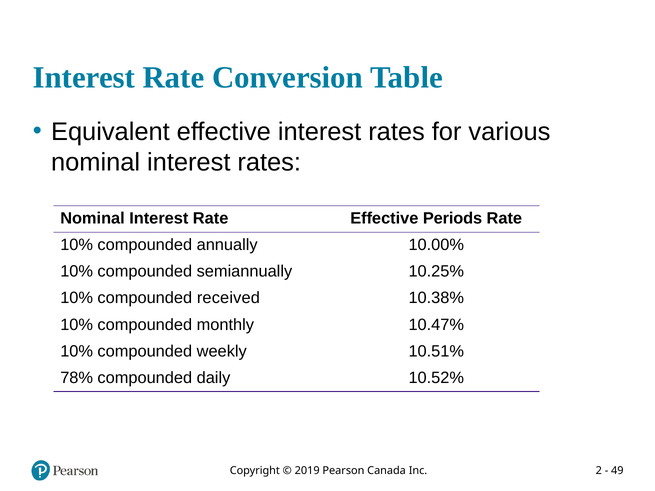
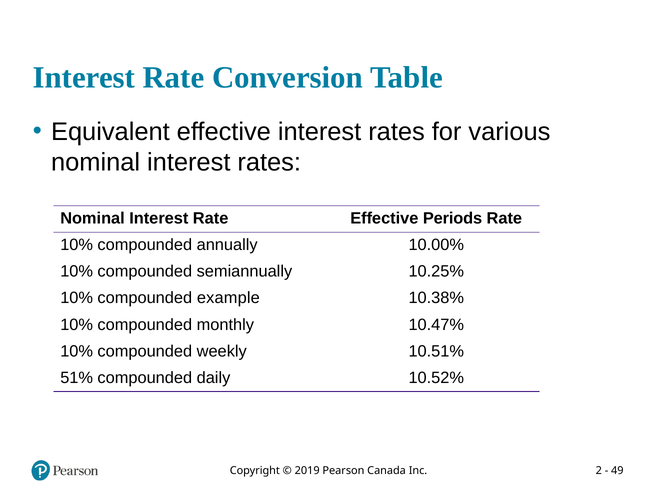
received: received -> example
78%: 78% -> 51%
